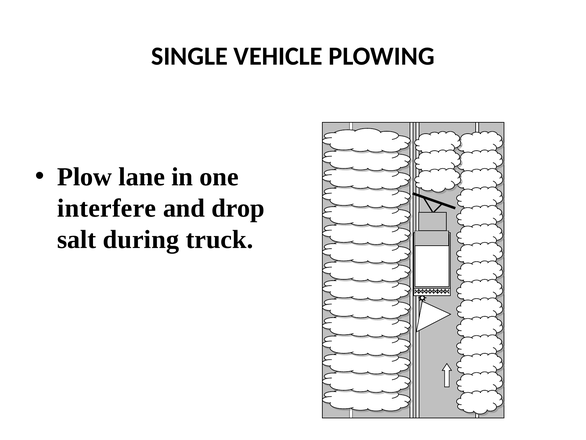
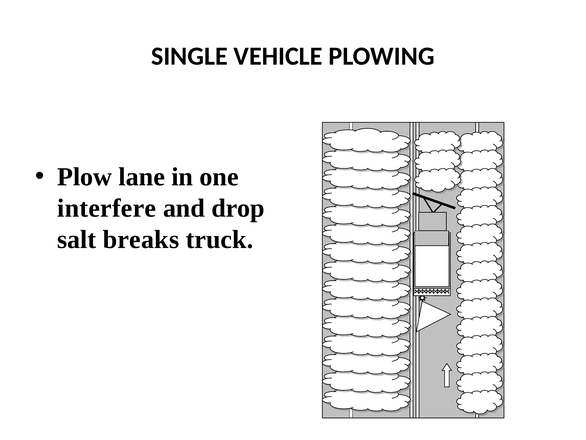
during: during -> breaks
